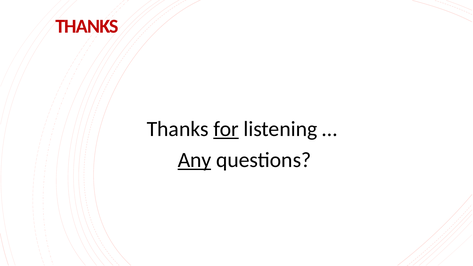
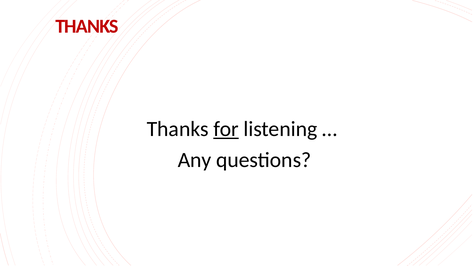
Any underline: present -> none
